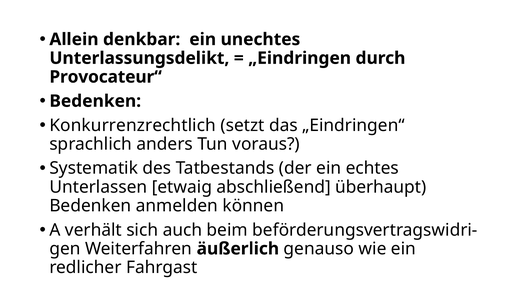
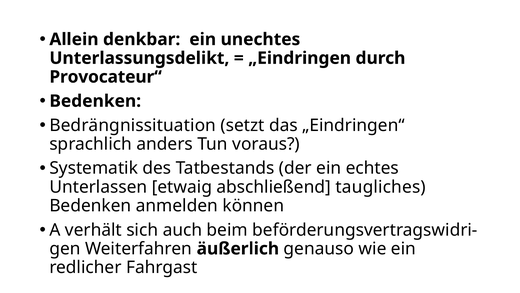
Konkurrenzrechtlich: Konkurrenzrechtlich -> Bedrängnissituation
überhaupt: überhaupt -> taugliches
